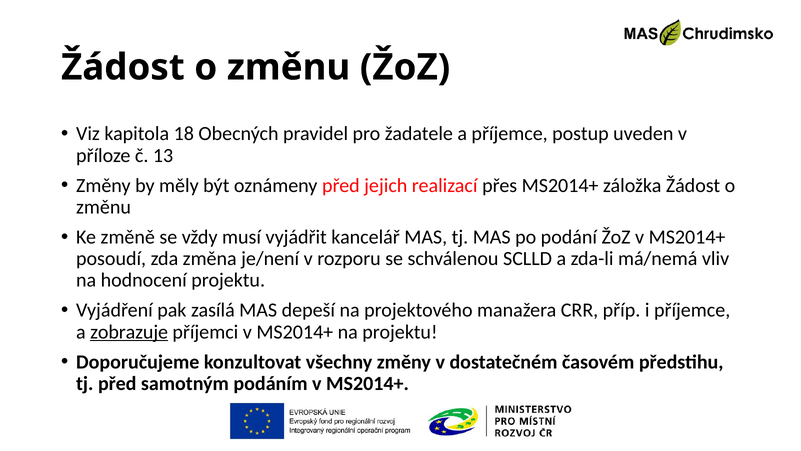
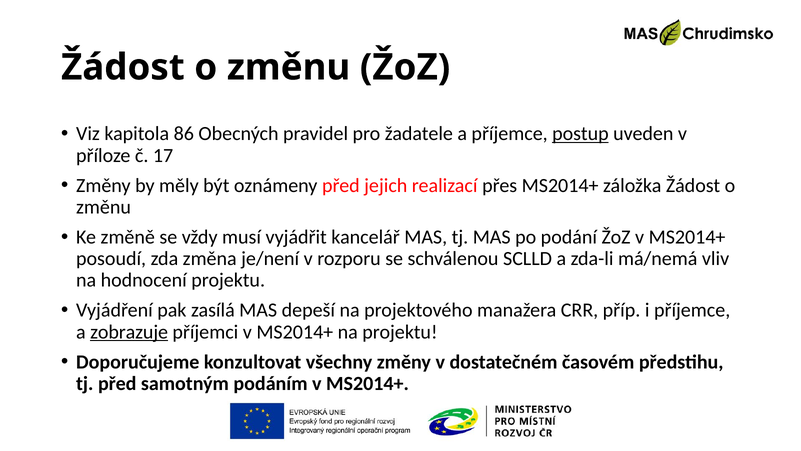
18: 18 -> 86
postup underline: none -> present
13: 13 -> 17
